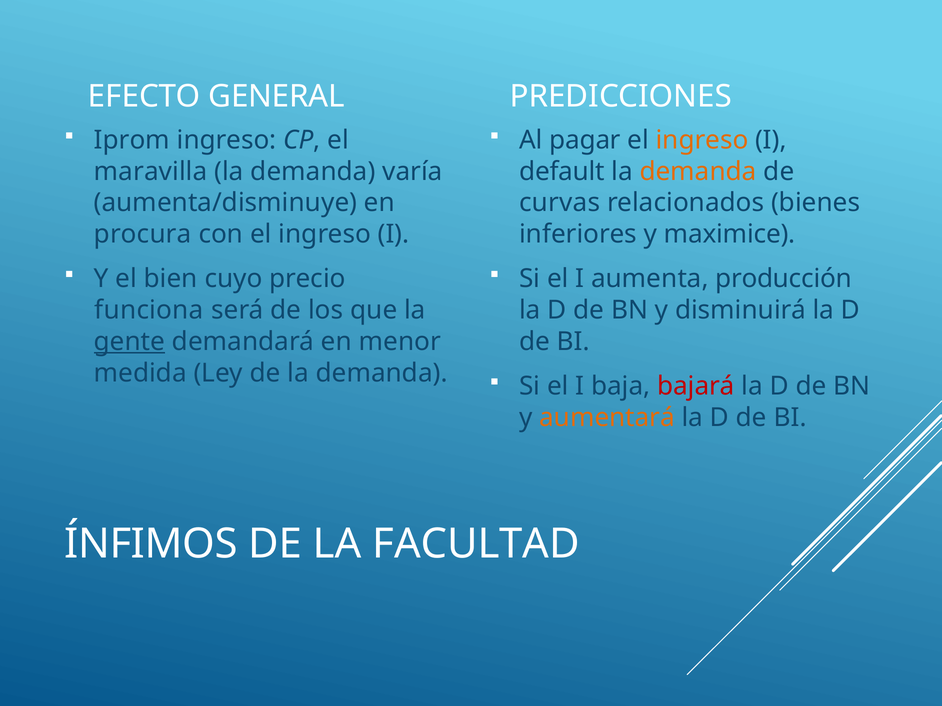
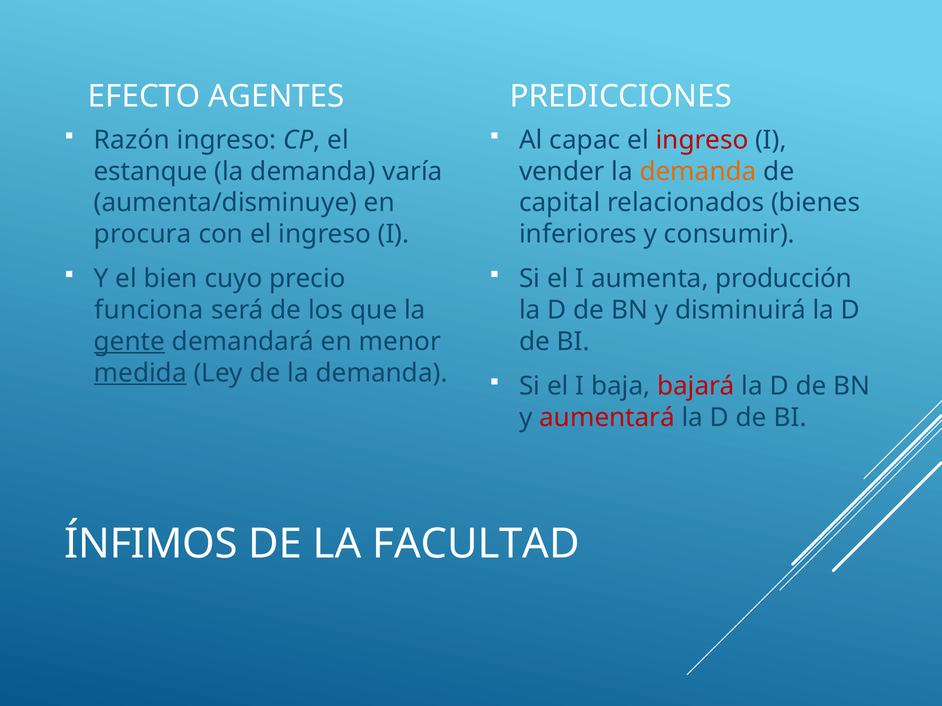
GENERAL: GENERAL -> AGENTES
Iprom: Iprom -> Razón
pagar: pagar -> capac
ingreso at (702, 140) colour: orange -> red
maravilla: maravilla -> estanque
default: default -> vender
curvas: curvas -> capital
maximice: maximice -> consumir
medida underline: none -> present
aumentará colour: orange -> red
